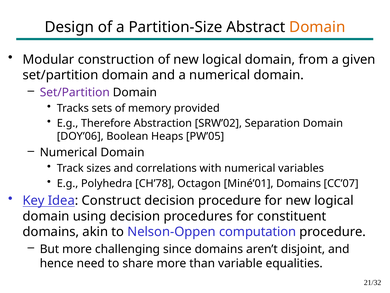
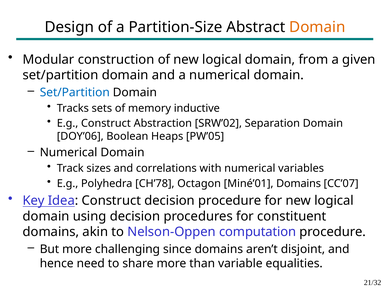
Set/Partition at (75, 92) colour: purple -> blue
provided: provided -> inductive
E.g Therefore: Therefore -> Construct
